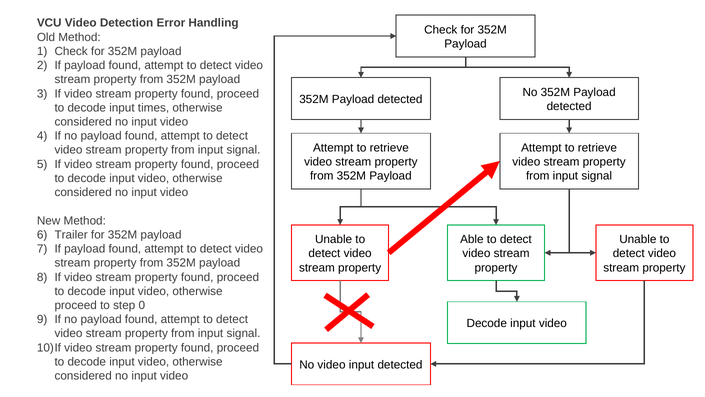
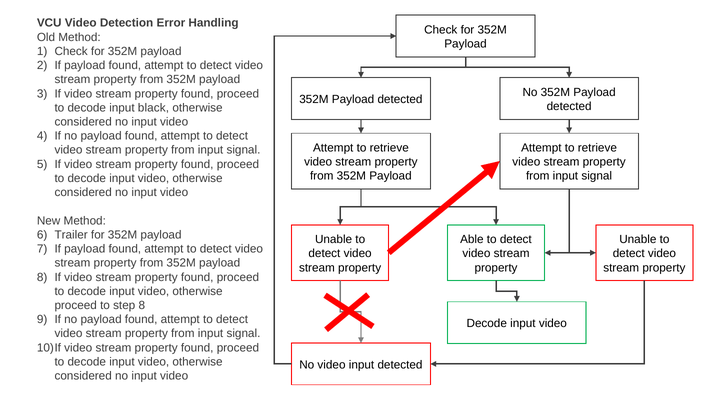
times: times -> black
step 0: 0 -> 8
